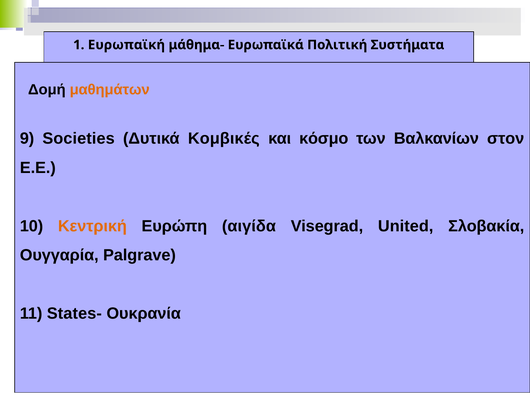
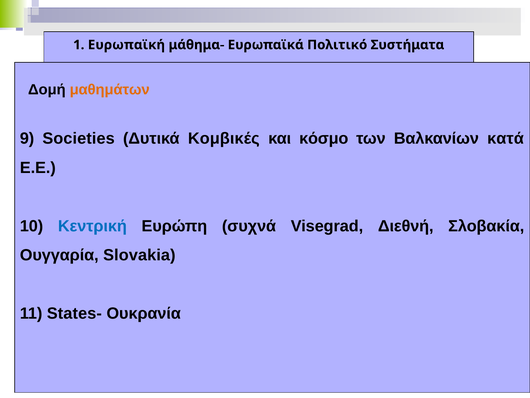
Πολιτική: Πολιτική -> Πολιτικό
στον: στον -> κατά
Κεντρική colour: orange -> blue
αιγίδα: αιγίδα -> συχνά
United: United -> Διεθνή
Palgrave: Palgrave -> Slovakia
